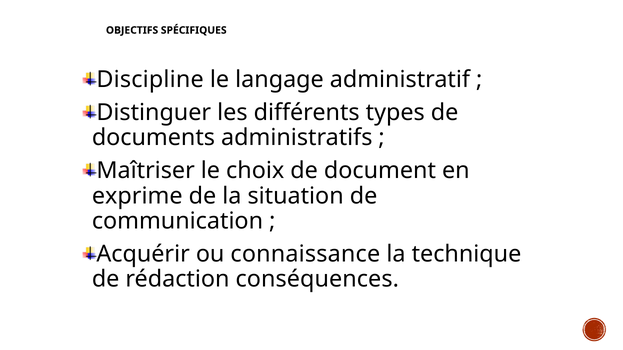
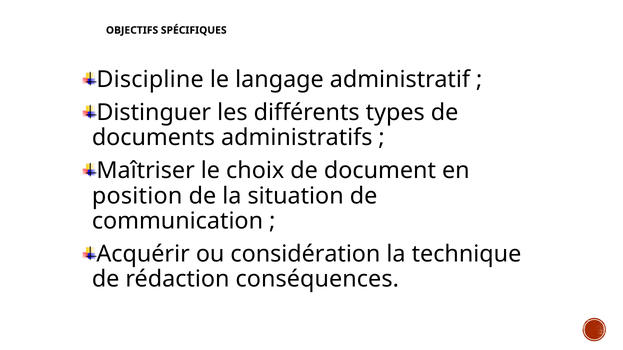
exprime: exprime -> position
connaissance: connaissance -> considération
